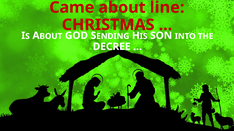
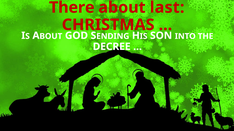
Came: Came -> There
line: line -> last
